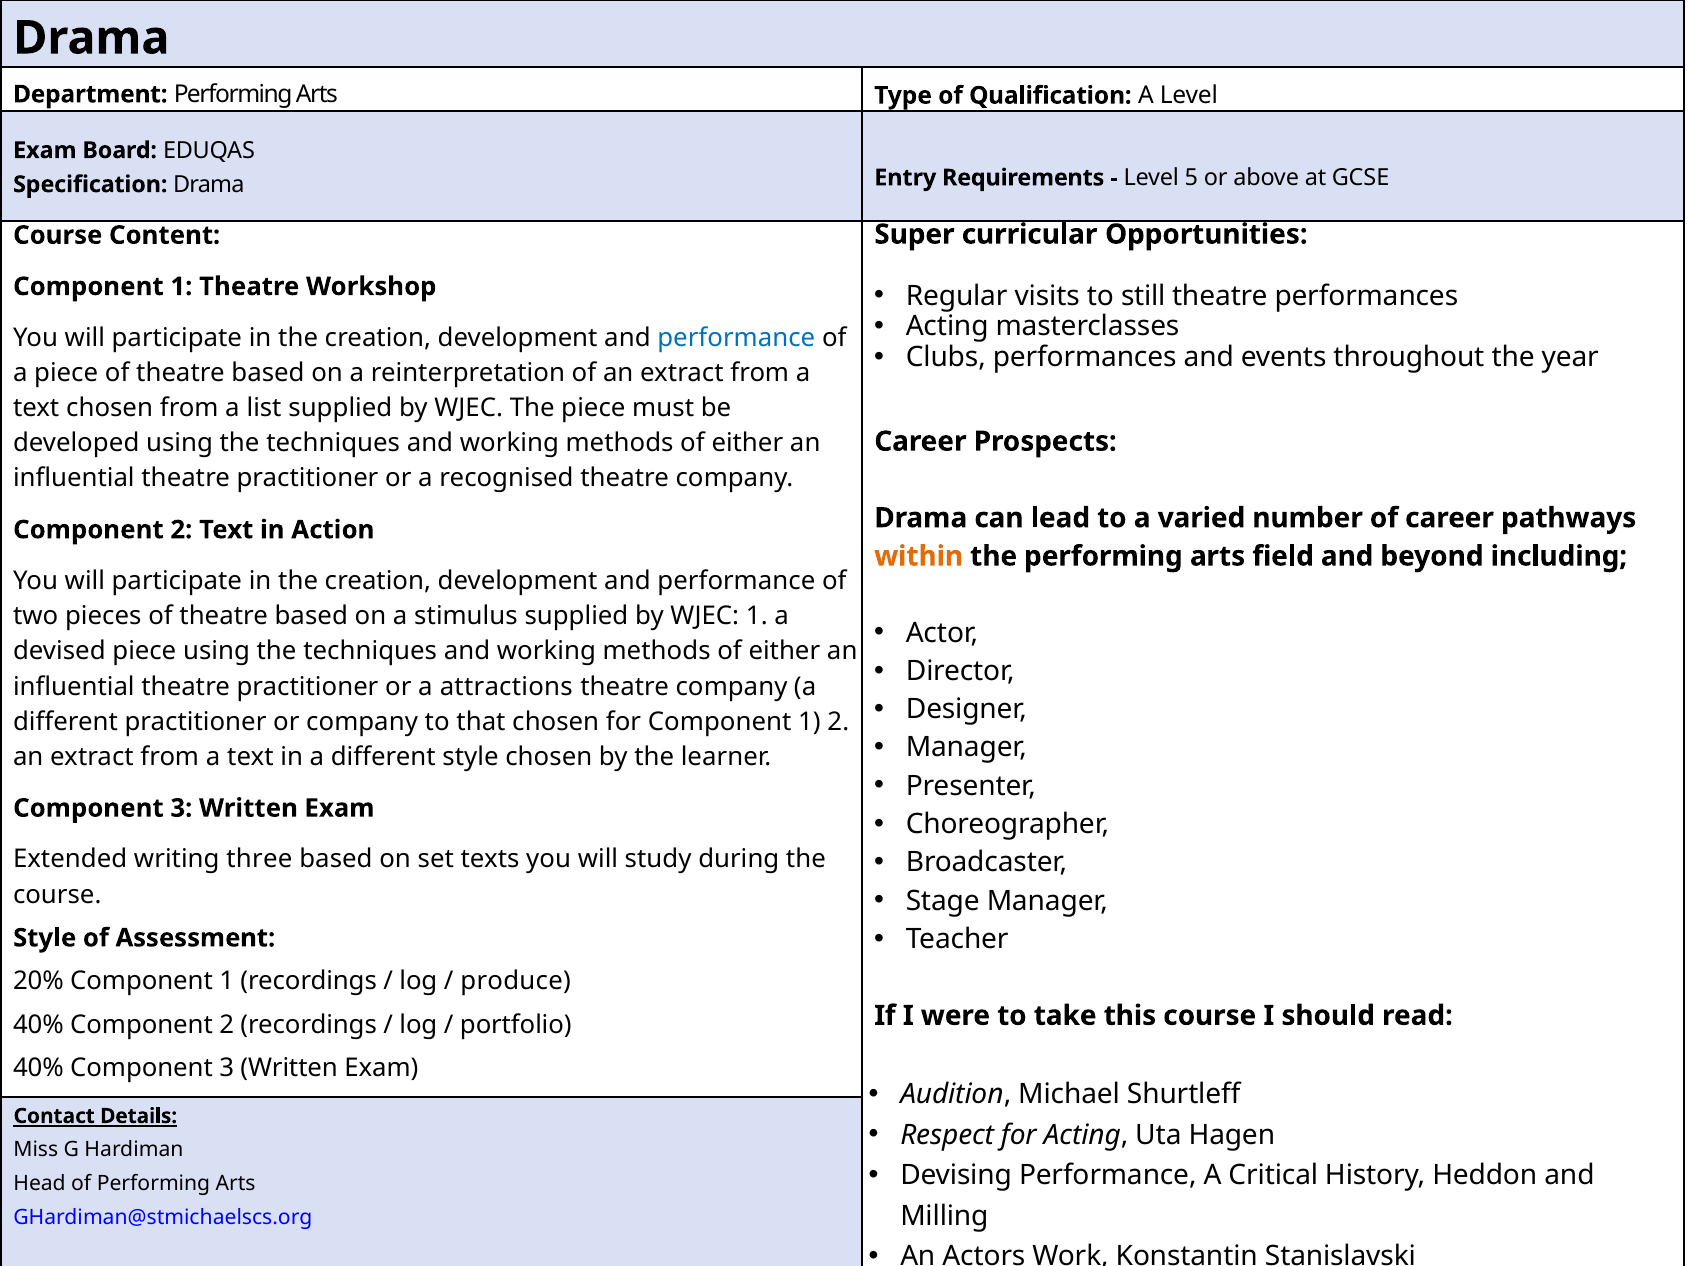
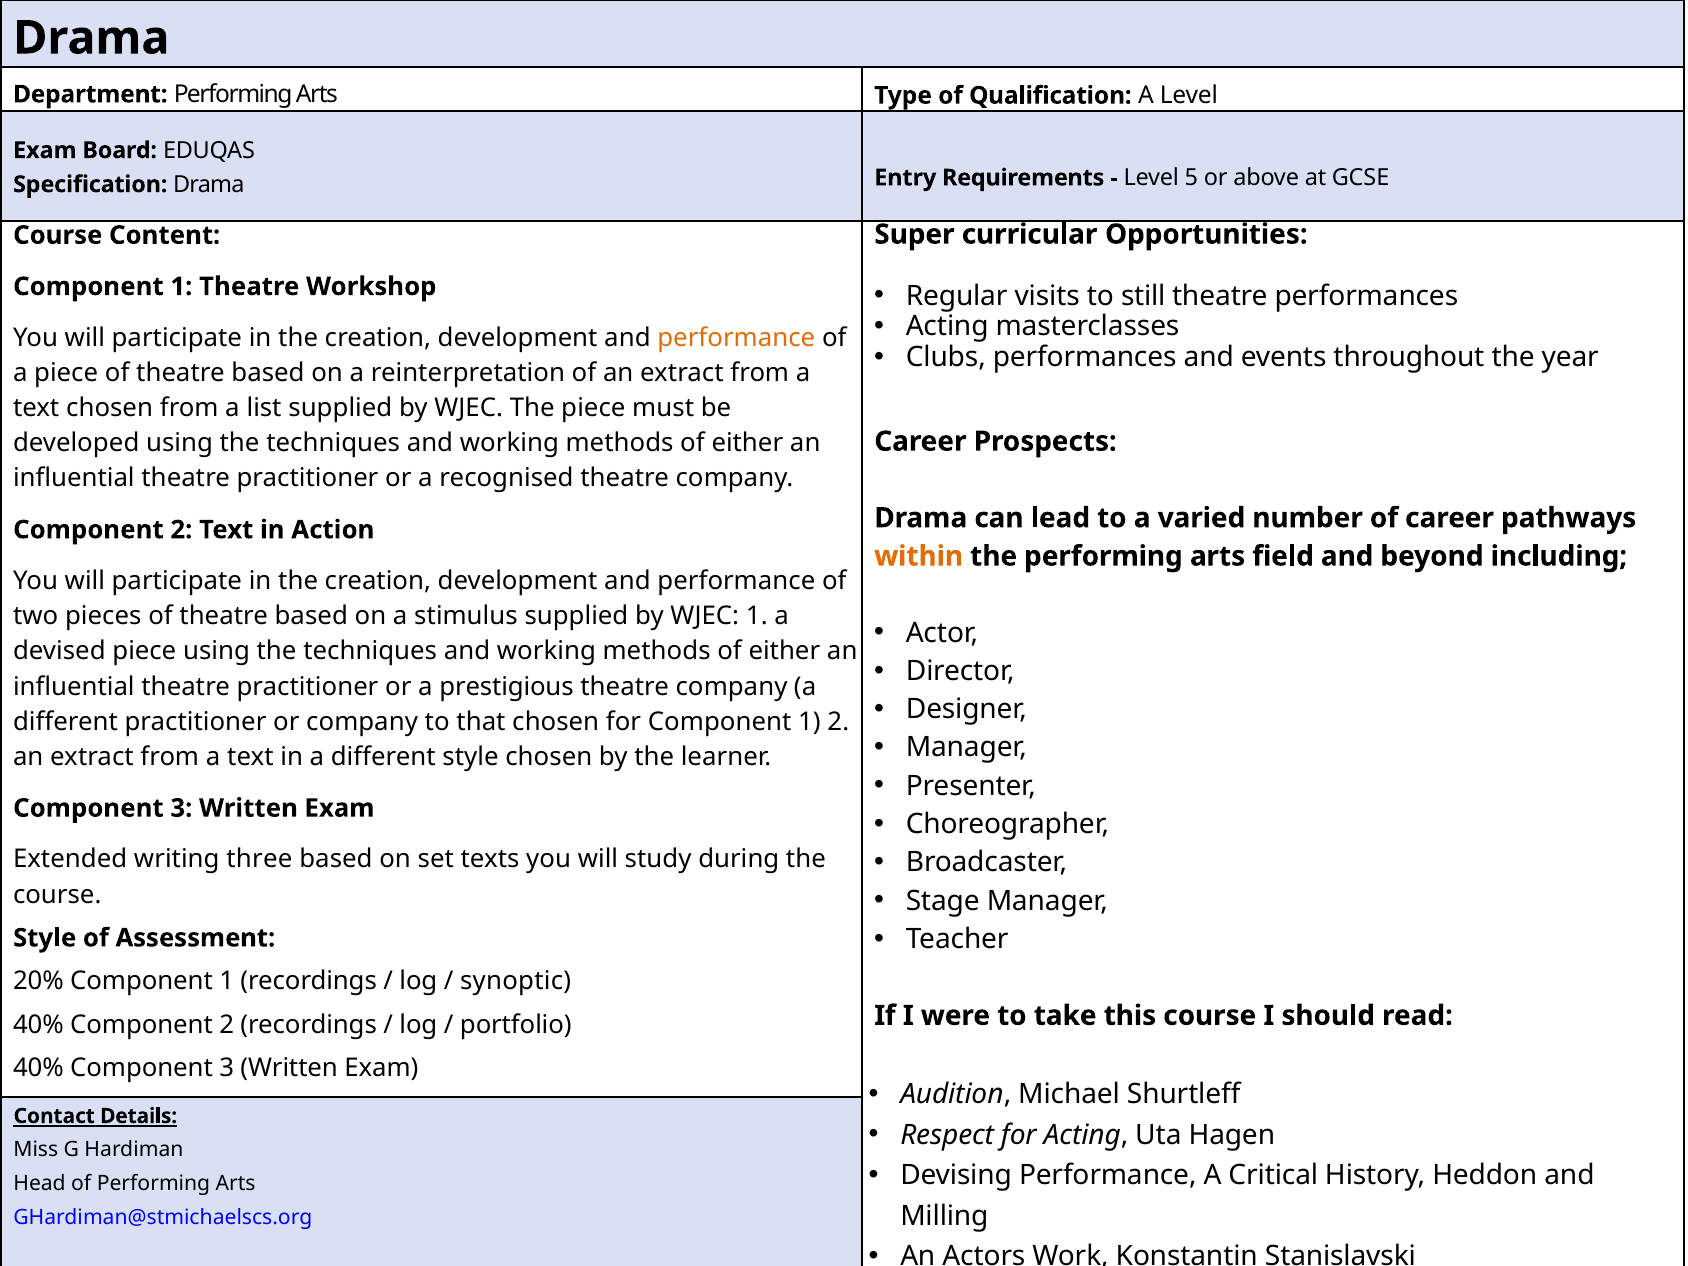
performance at (736, 338) colour: blue -> orange
attractions: attractions -> prestigious
produce: produce -> synoptic
